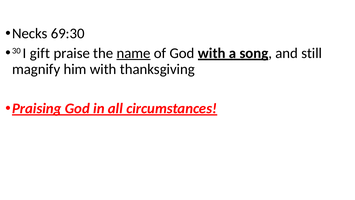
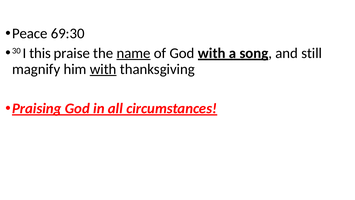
Necks: Necks -> Peace
gift: gift -> this
with at (103, 69) underline: none -> present
